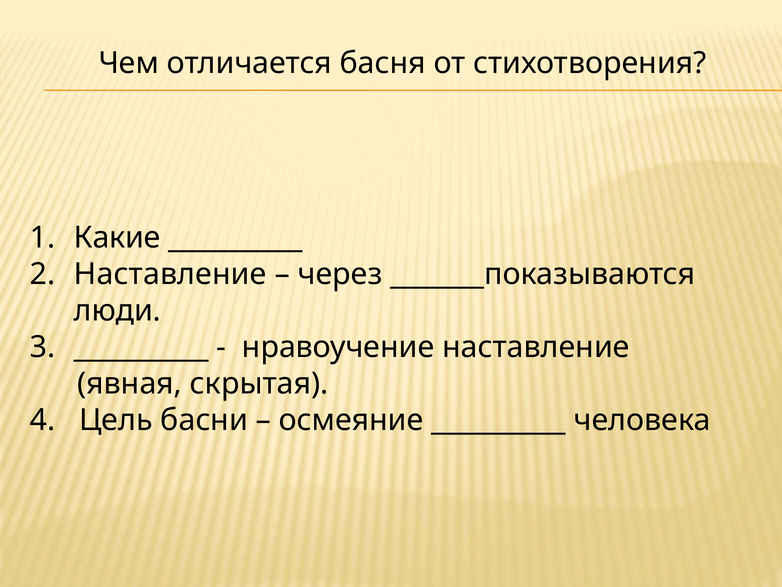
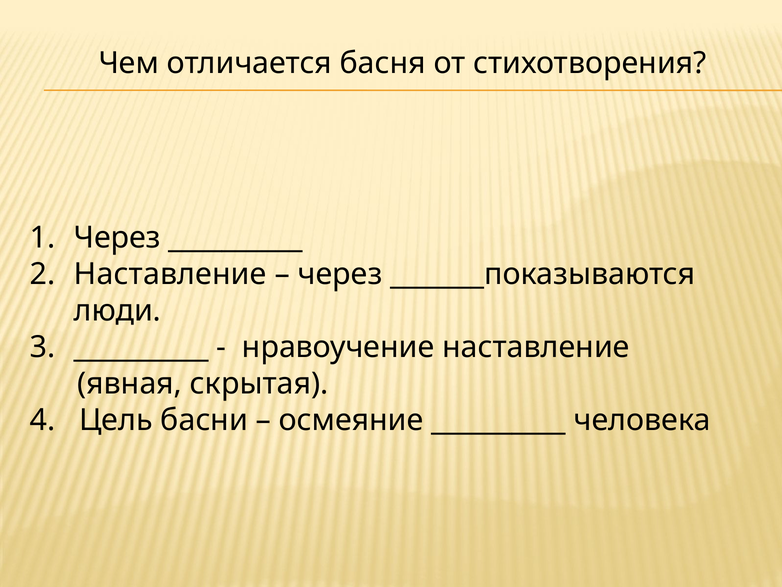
Какие at (117, 237): Какие -> Через
